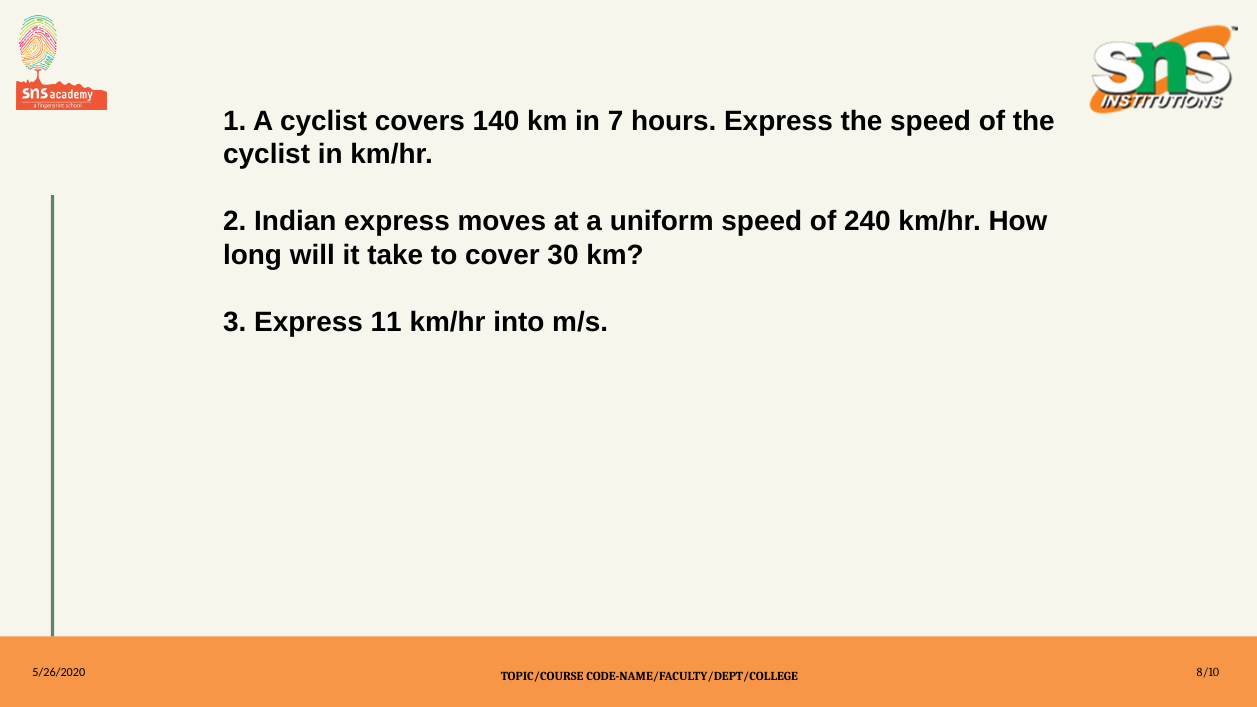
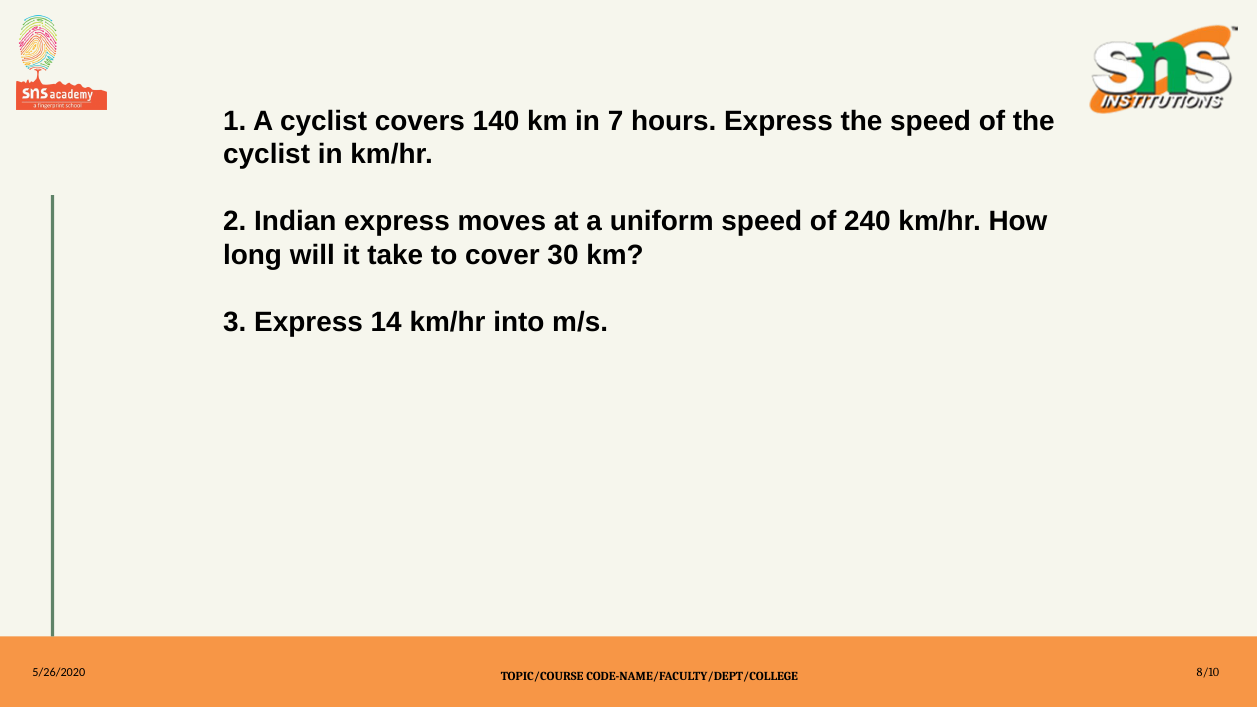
11: 11 -> 14
